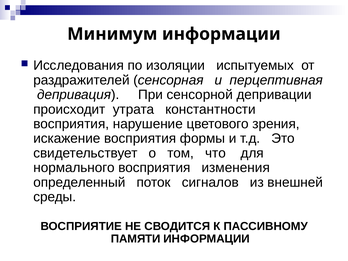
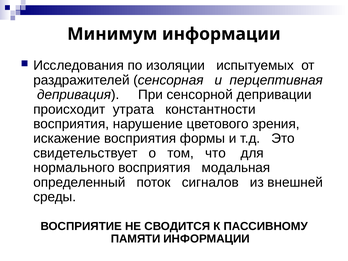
изменения: изменения -> модальная
